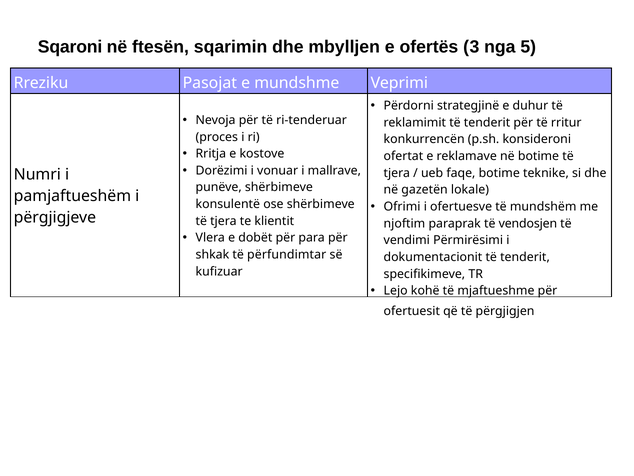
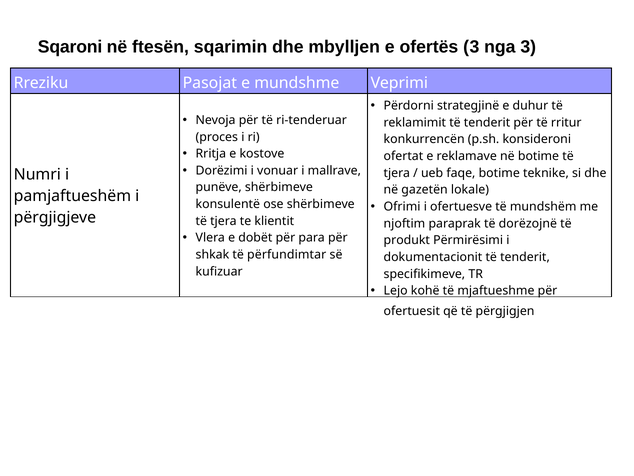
nga 5: 5 -> 3
vendosjen: vendosjen -> dorëzojnë
vendimi: vendimi -> produkt
